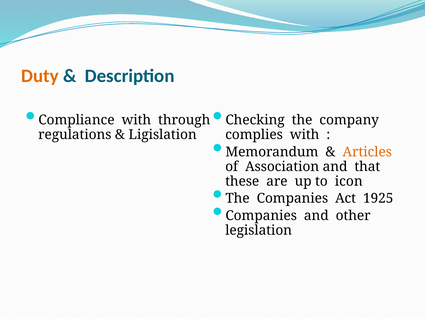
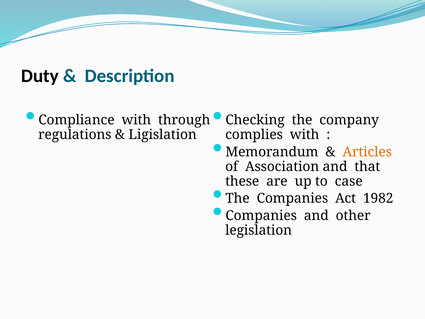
Duty colour: orange -> black
icon: icon -> case
1925: 1925 -> 1982
